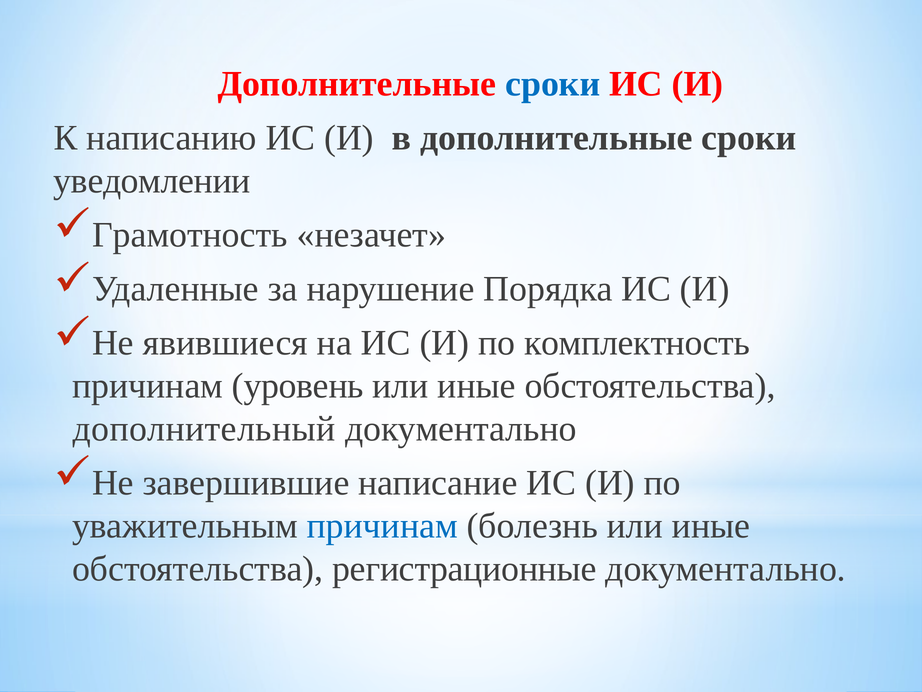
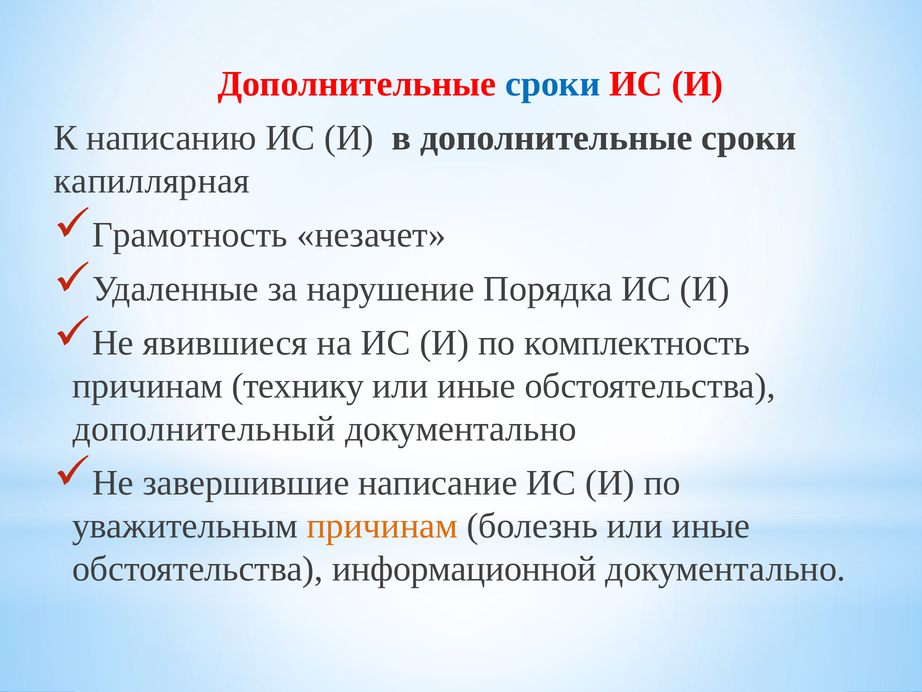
уведомлении: уведомлении -> капиллярная
уровень: уровень -> технику
причинам at (382, 526) colour: blue -> orange
регистрационные: регистрационные -> информационной
